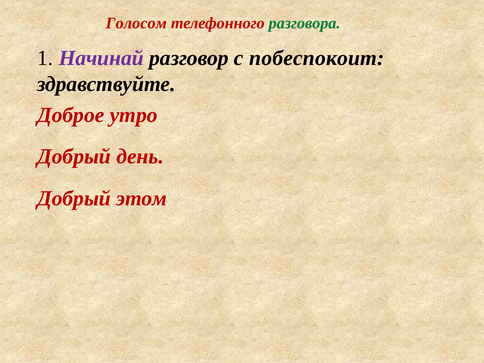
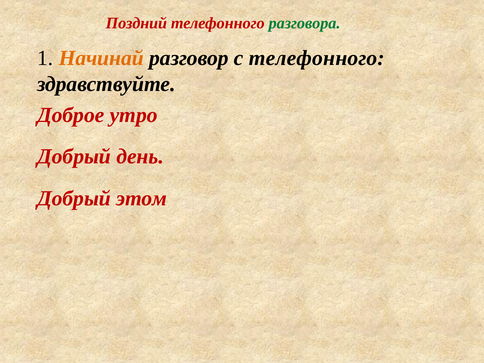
Голосом: Голосом -> Поздний
Начинай colour: purple -> orange
с побеспокоит: побеспокоит -> телефонного
